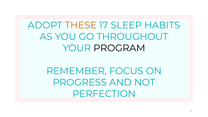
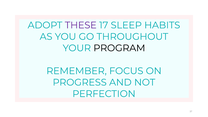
THESE colour: orange -> purple
